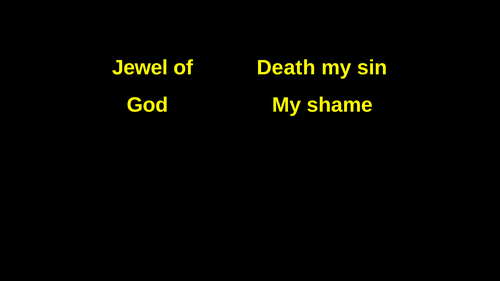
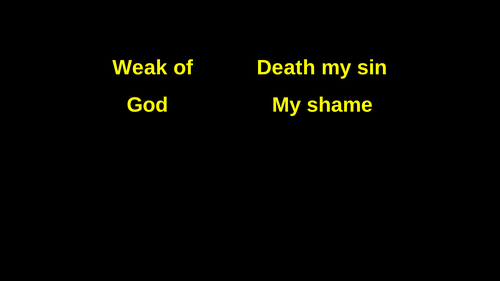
Jewel: Jewel -> Weak
